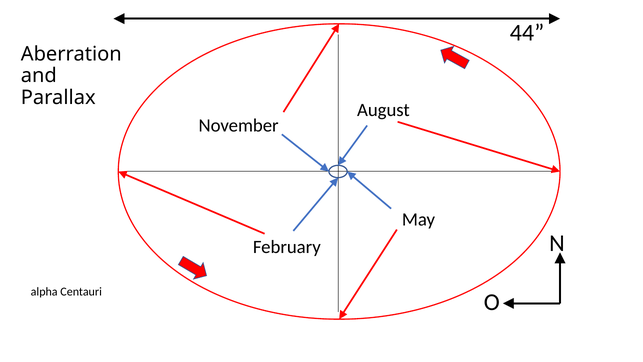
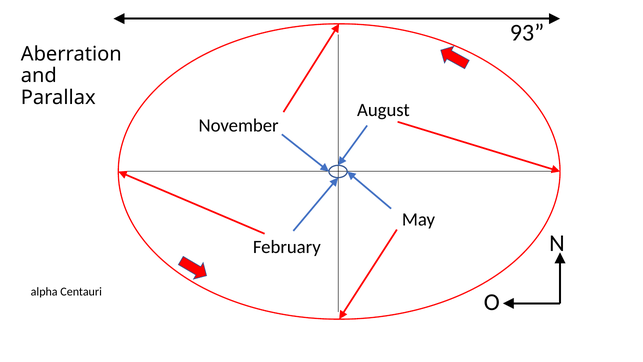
44: 44 -> 93
